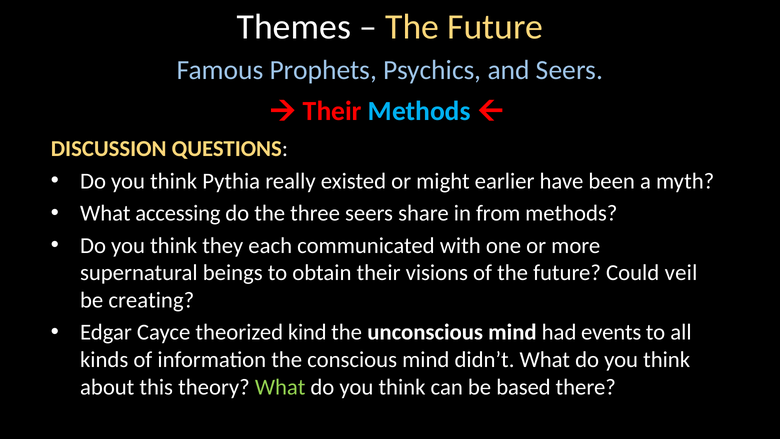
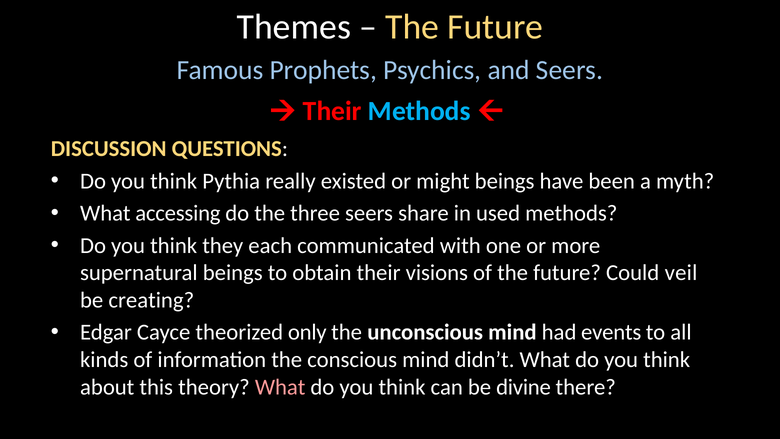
might earlier: earlier -> beings
from: from -> used
kind: kind -> only
What at (280, 387) colour: light green -> pink
based: based -> divine
